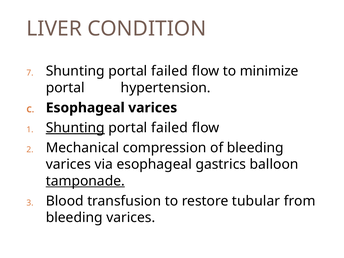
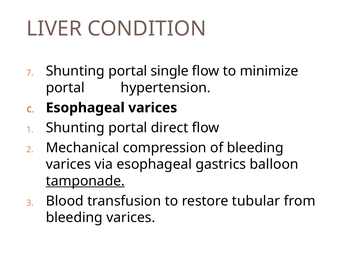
failed at (170, 71): failed -> single
Shunting at (75, 128) underline: present -> none
failed at (170, 128): failed -> direct
